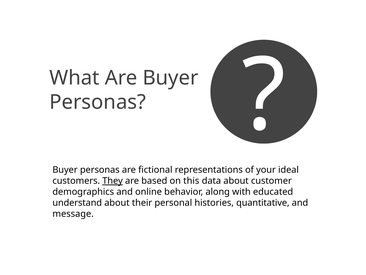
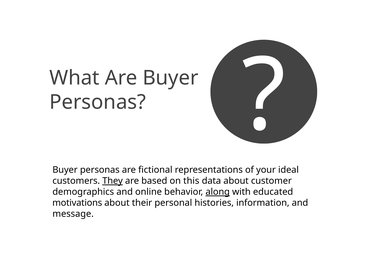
along underline: none -> present
understand: understand -> motivations
quantitative: quantitative -> information
